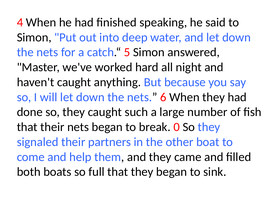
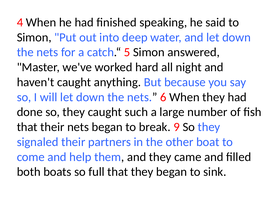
0: 0 -> 9
